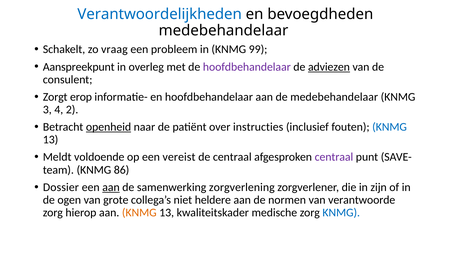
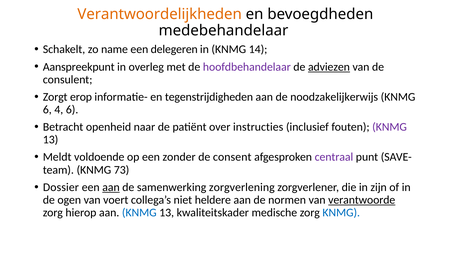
Verantwoordelijkheden colour: blue -> orange
vraag: vraag -> name
probleem: probleem -> delegeren
99: 99 -> 14
en hoofdbehandelaar: hoofdbehandelaar -> tegenstrijdigheden
de medebehandelaar: medebehandelaar -> noodzakelijkerwijs
3 at (47, 109): 3 -> 6
4 2: 2 -> 6
openheid underline: present -> none
KNMG at (390, 127) colour: blue -> purple
vereist: vereist -> zonder
de centraal: centraal -> consent
86: 86 -> 73
grote: grote -> voert
verantwoorde underline: none -> present
KNMG at (139, 212) colour: orange -> blue
